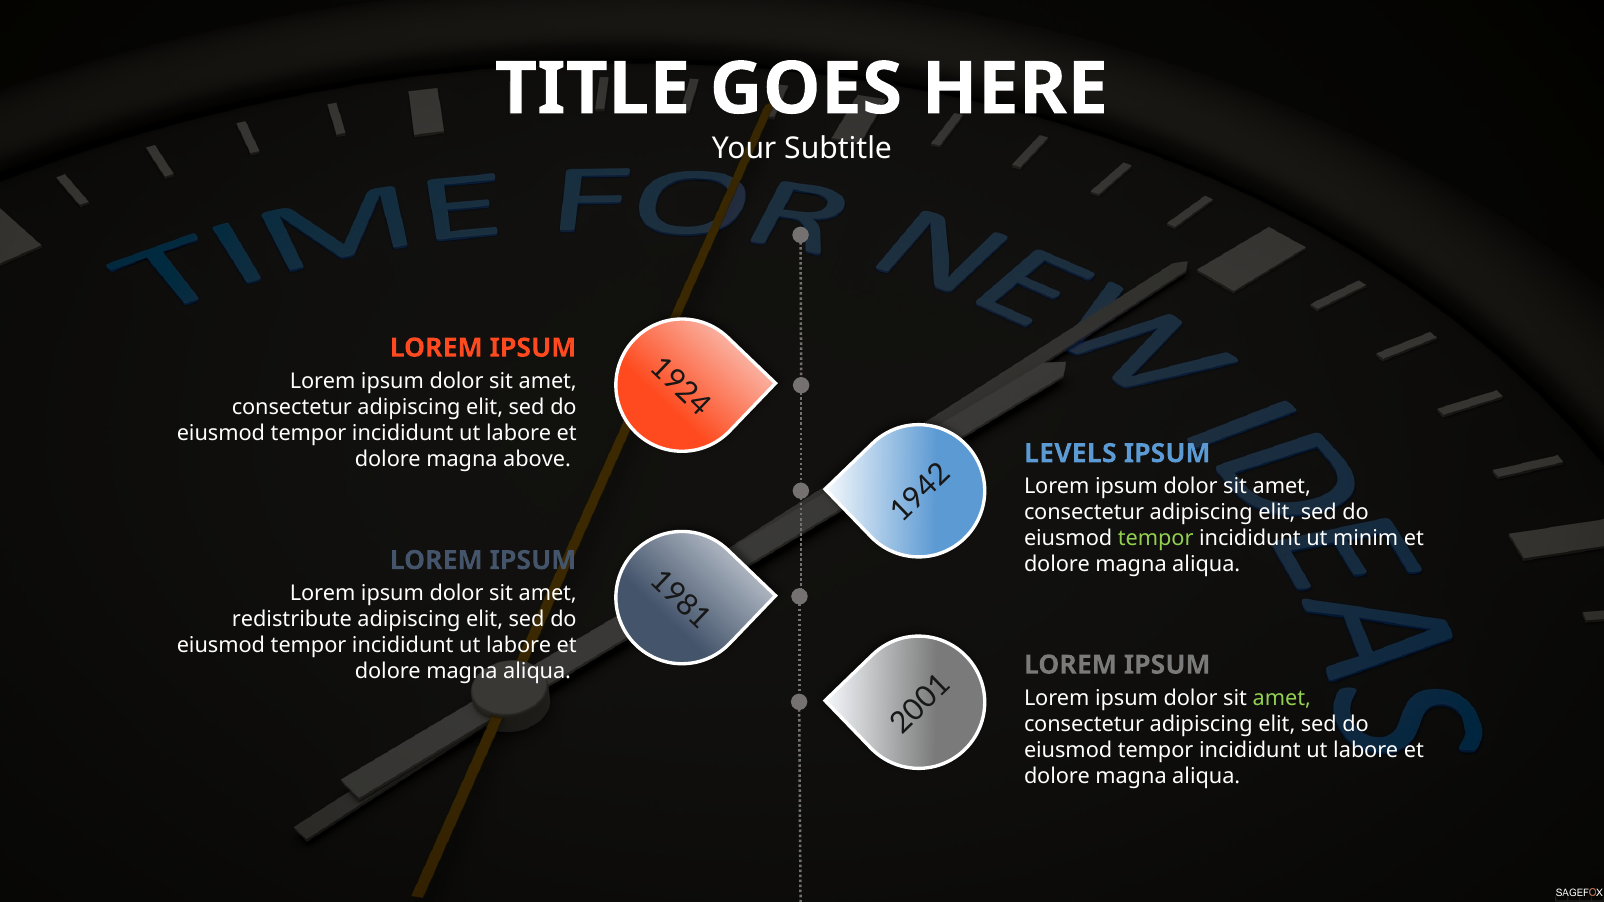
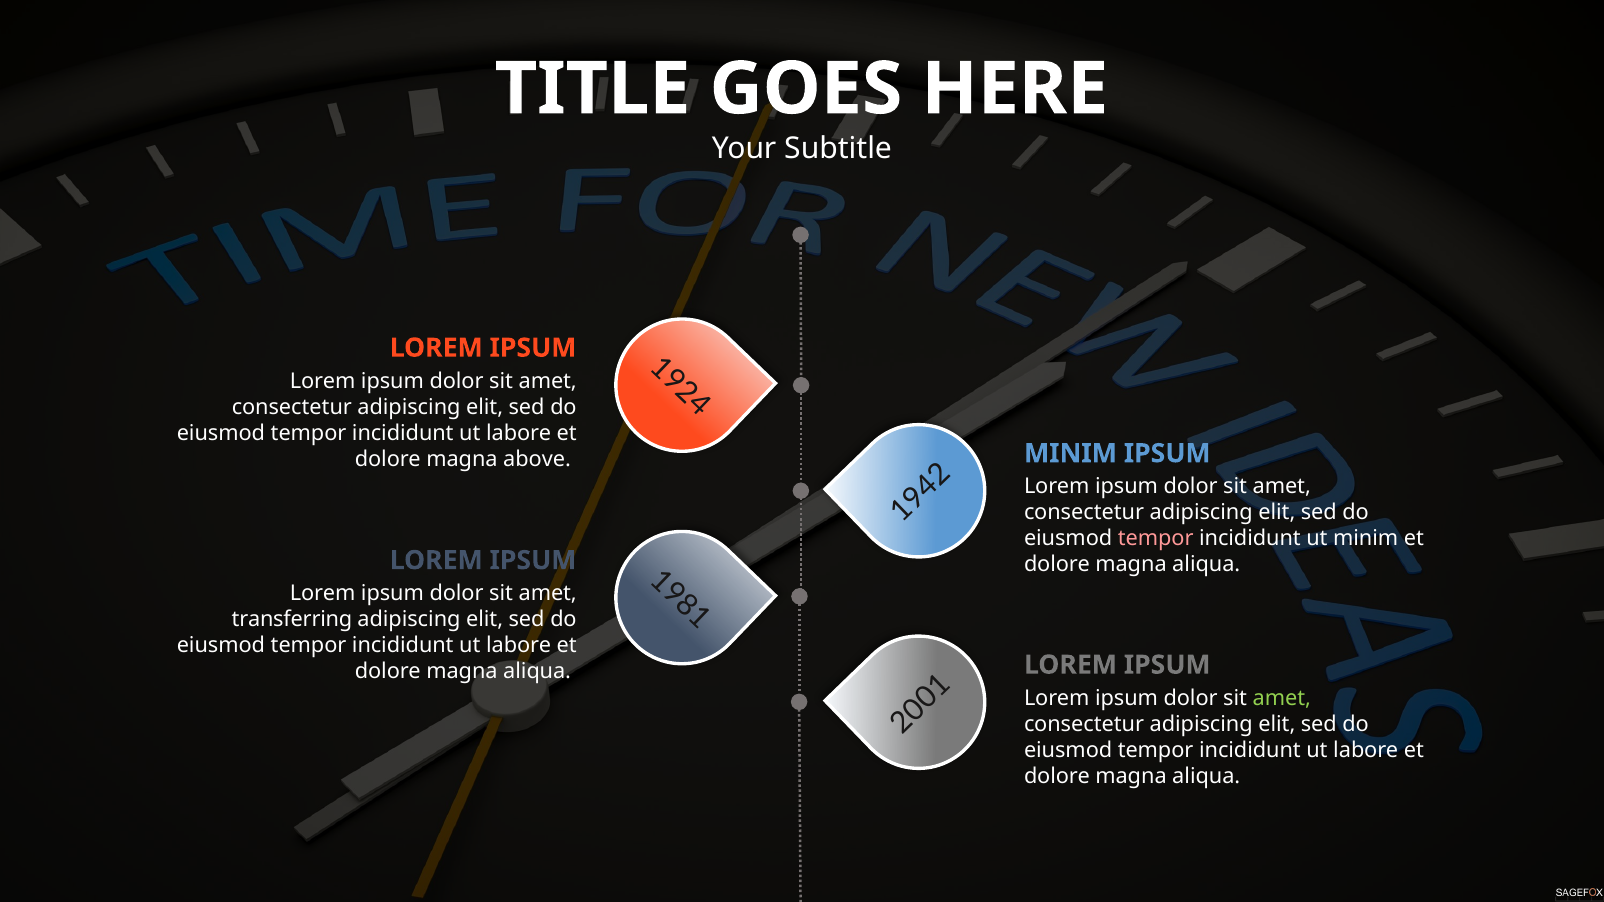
LEVELS at (1070, 454): LEVELS -> MINIM
tempor at (1156, 539) colour: light green -> pink
redistribute: redistribute -> transferring
